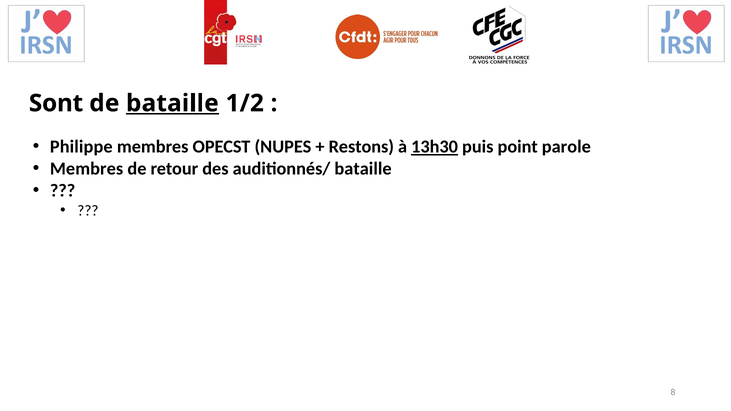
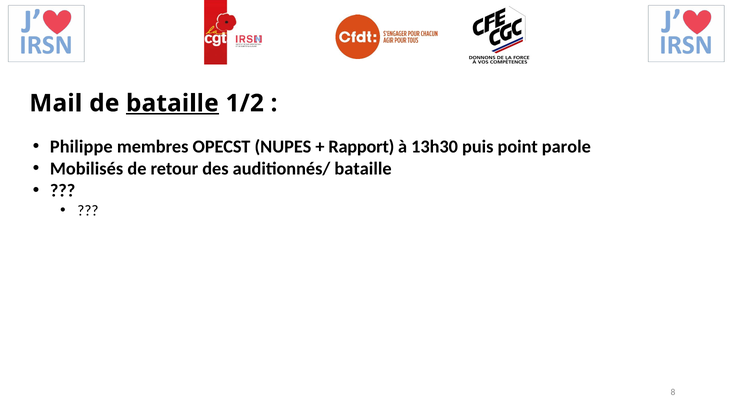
Sont: Sont -> Mail
Restons: Restons -> Rapport
13h30 underline: present -> none
Membres at (87, 169): Membres -> Mobilisés
